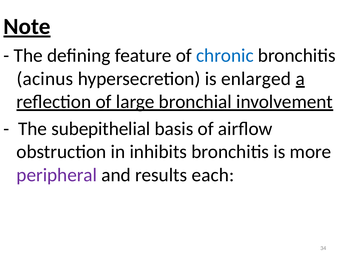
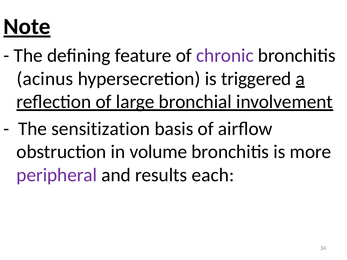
chronic colour: blue -> purple
enlarged: enlarged -> triggered
subepithelial: subepithelial -> sensitization
inhibits: inhibits -> volume
